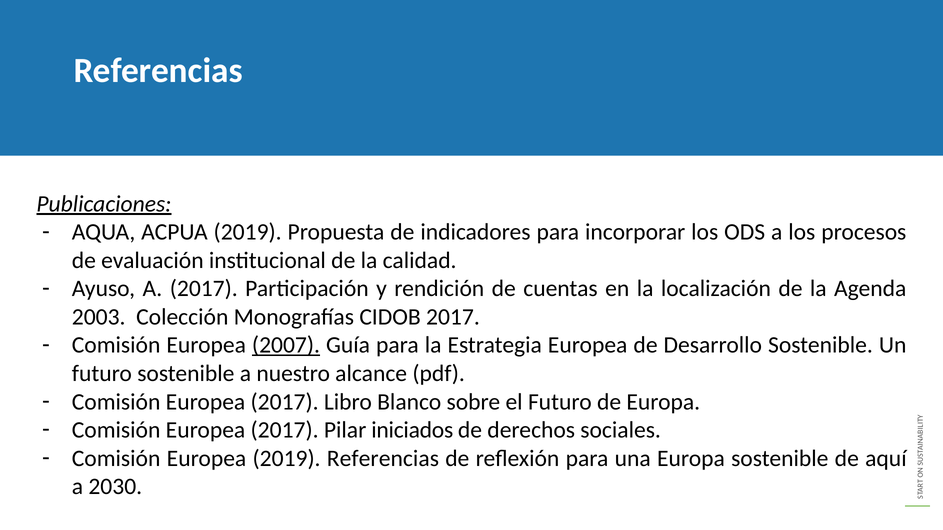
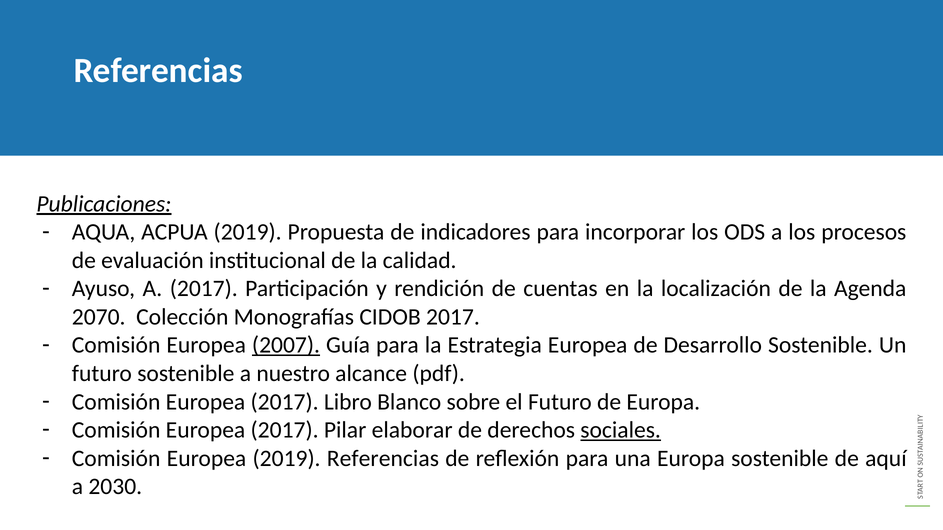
2003: 2003 -> 2070
iniciados: iniciados -> elaborar
sociales underline: none -> present
